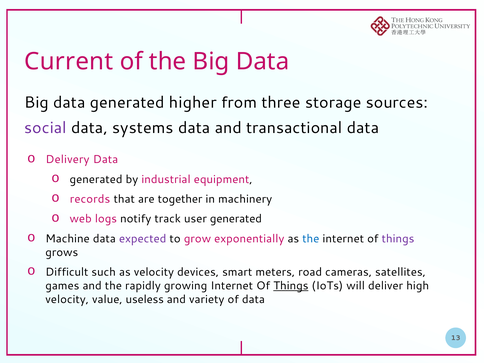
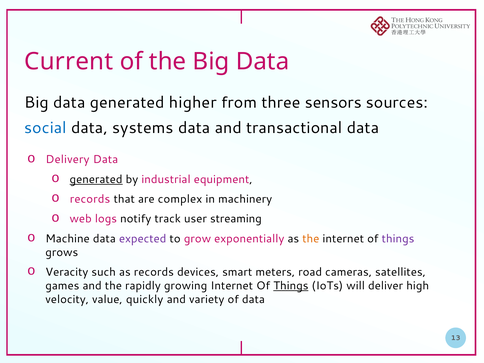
storage: storage -> sensors
social colour: purple -> blue
generated at (96, 179) underline: none -> present
together: together -> complex
user generated: generated -> streaming
the at (311, 239) colour: blue -> orange
Difficult: Difficult -> Veracity
as velocity: velocity -> records
useless: useless -> quickly
